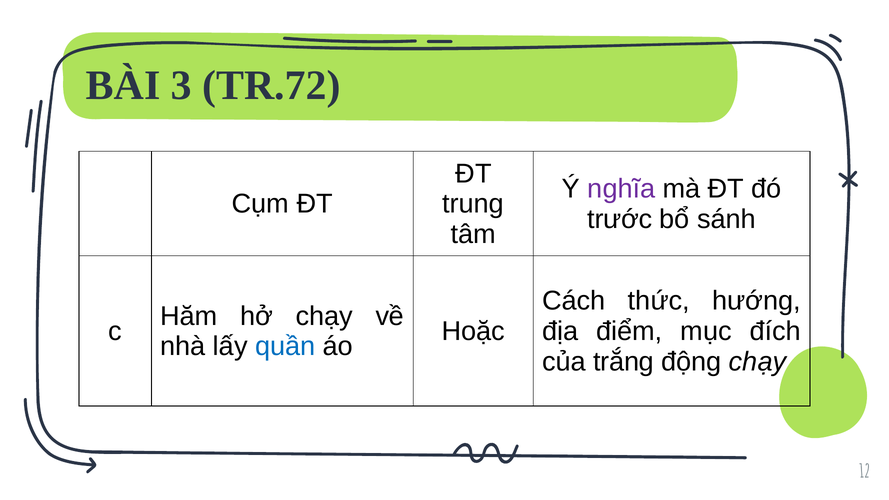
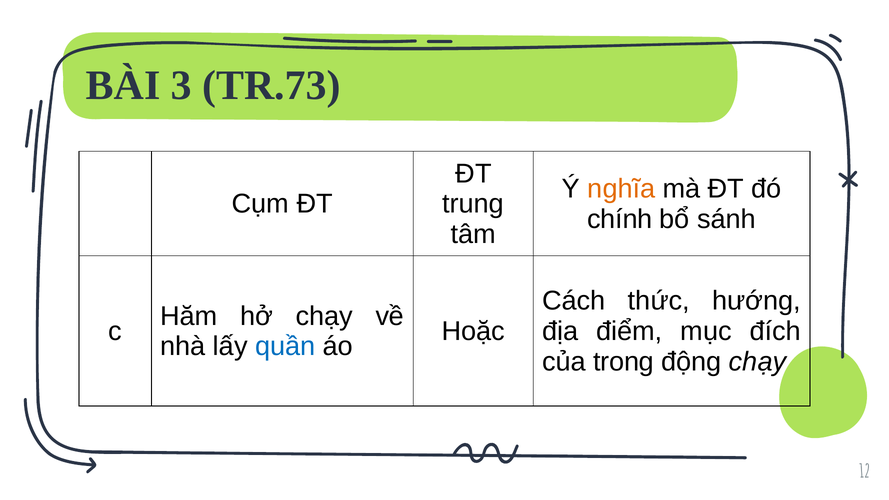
TR.72: TR.72 -> TR.73
nghĩa colour: purple -> orange
trước: trước -> chính
trắng: trắng -> trong
